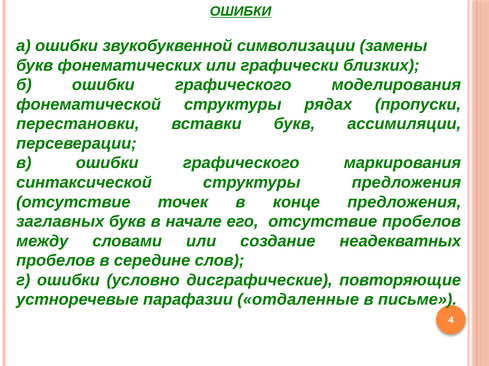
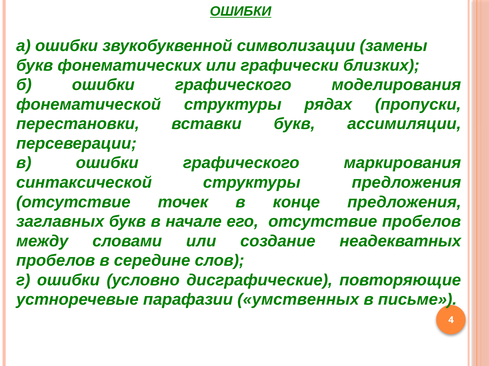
отдаленные: отдаленные -> умственных
